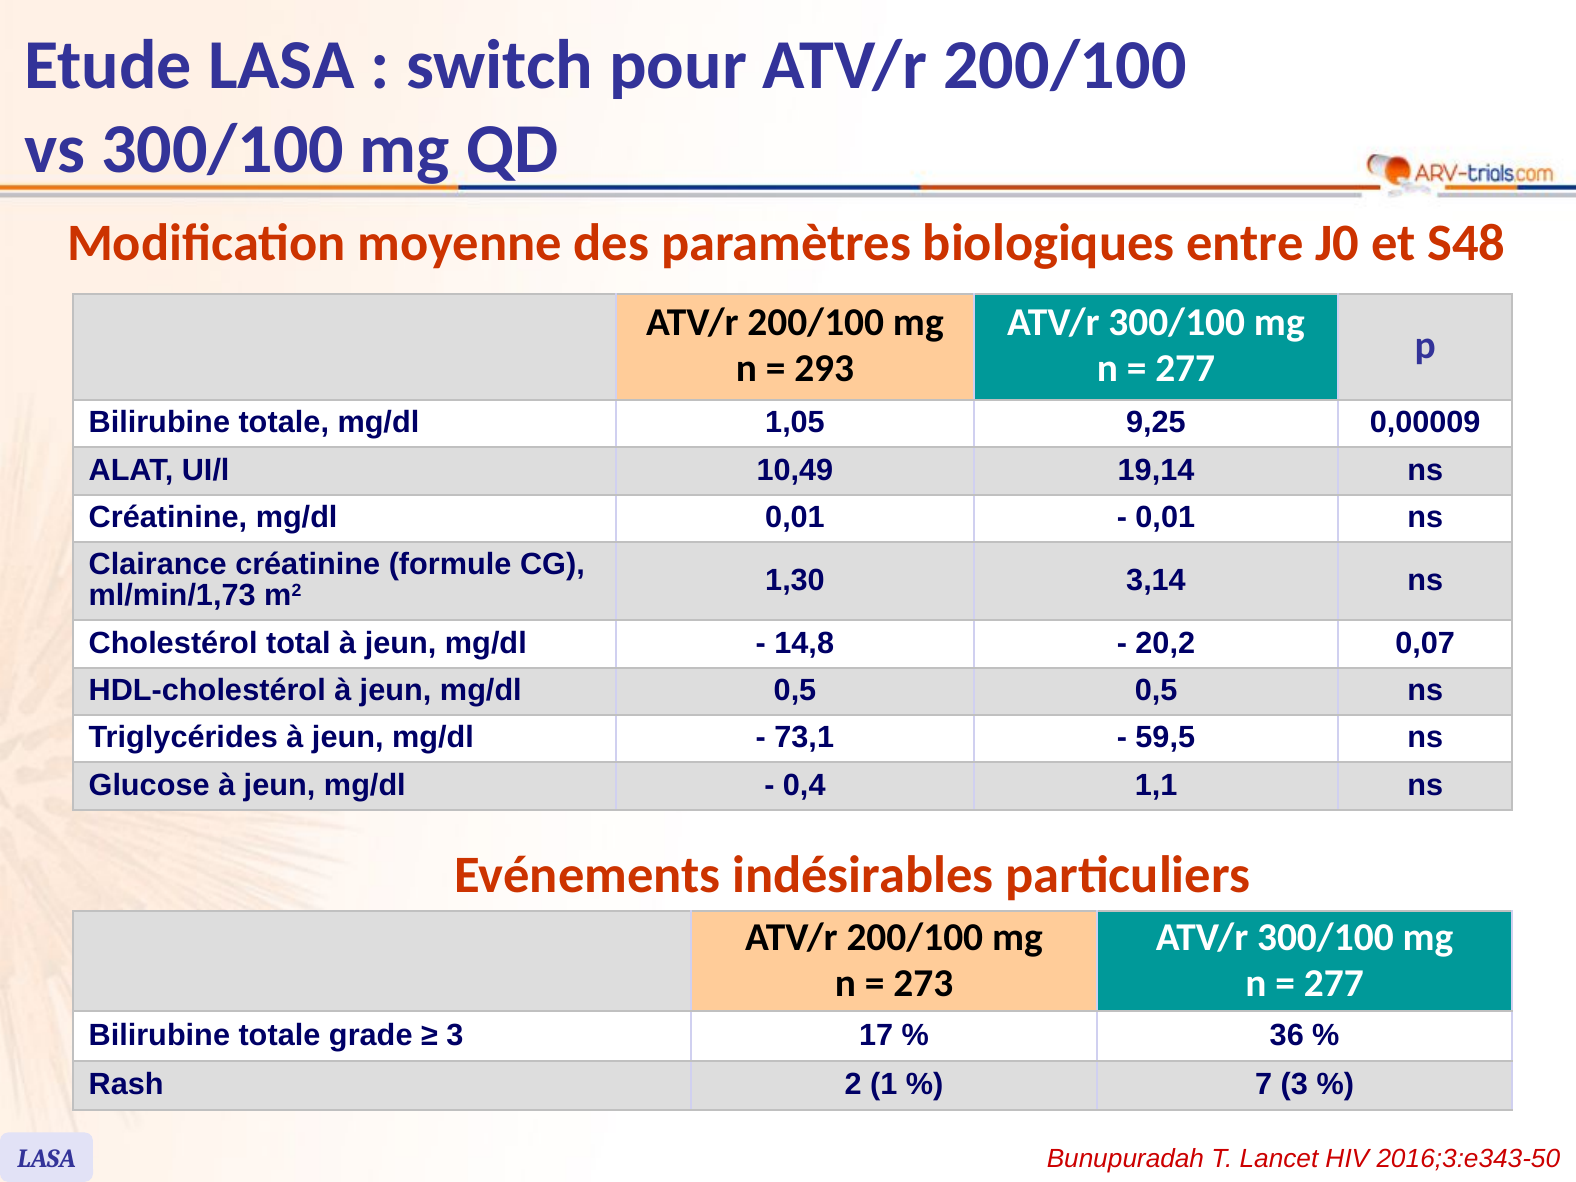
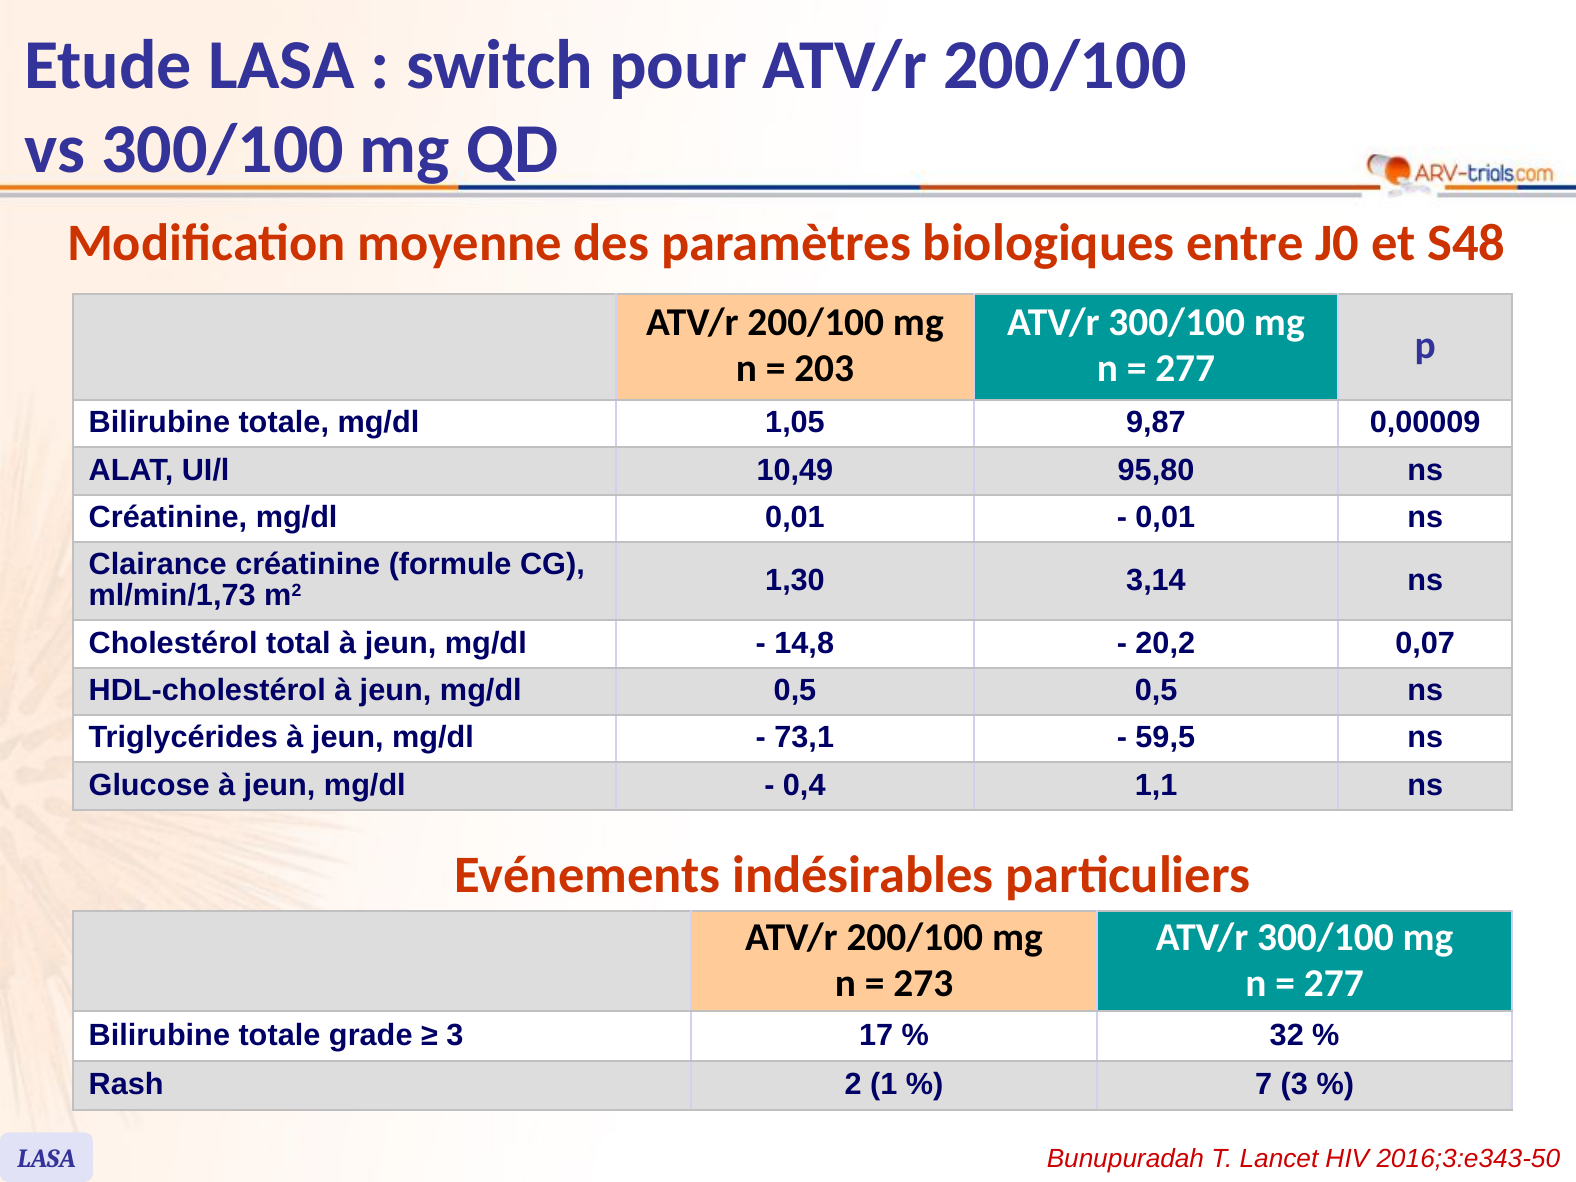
293: 293 -> 203
9,25: 9,25 -> 9,87
19,14: 19,14 -> 95,80
36: 36 -> 32
